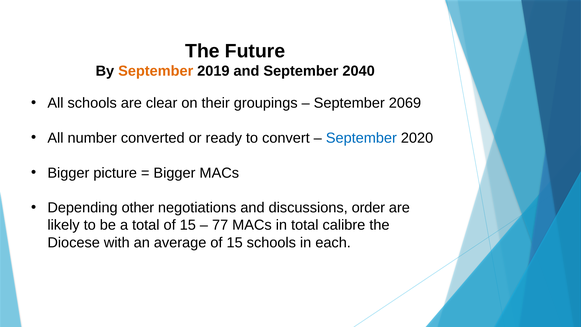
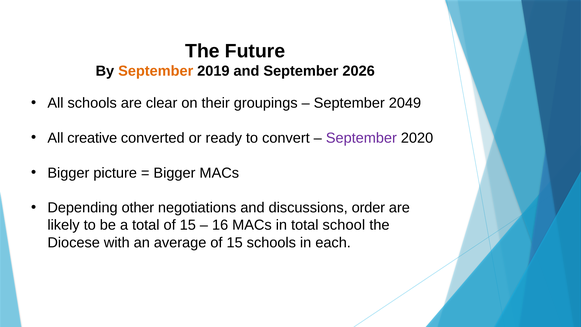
2040: 2040 -> 2026
2069: 2069 -> 2049
number: number -> creative
September at (361, 138) colour: blue -> purple
77: 77 -> 16
calibre: calibre -> school
